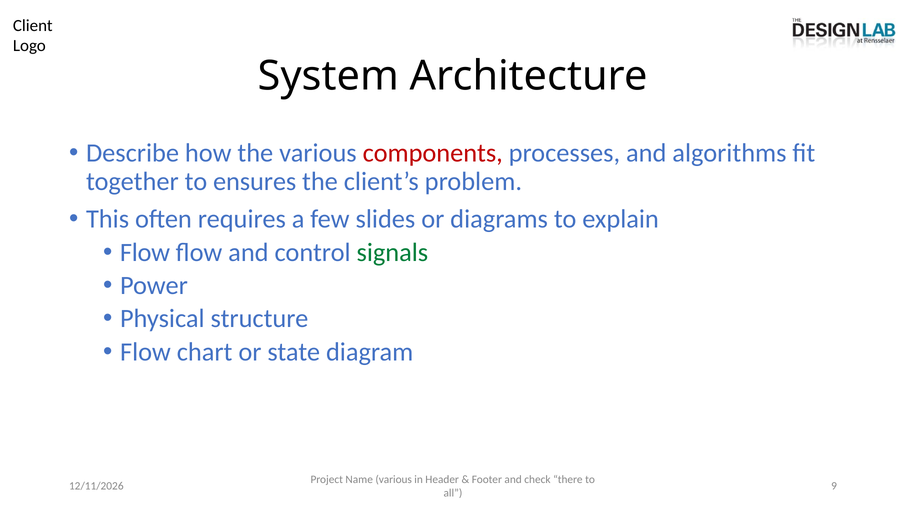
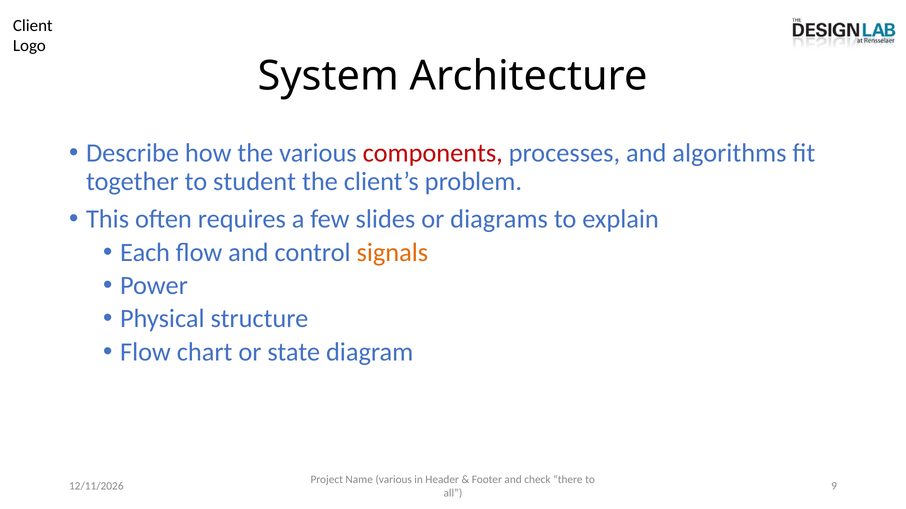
ensures: ensures -> student
Flow at (145, 253): Flow -> Each
signals colour: green -> orange
